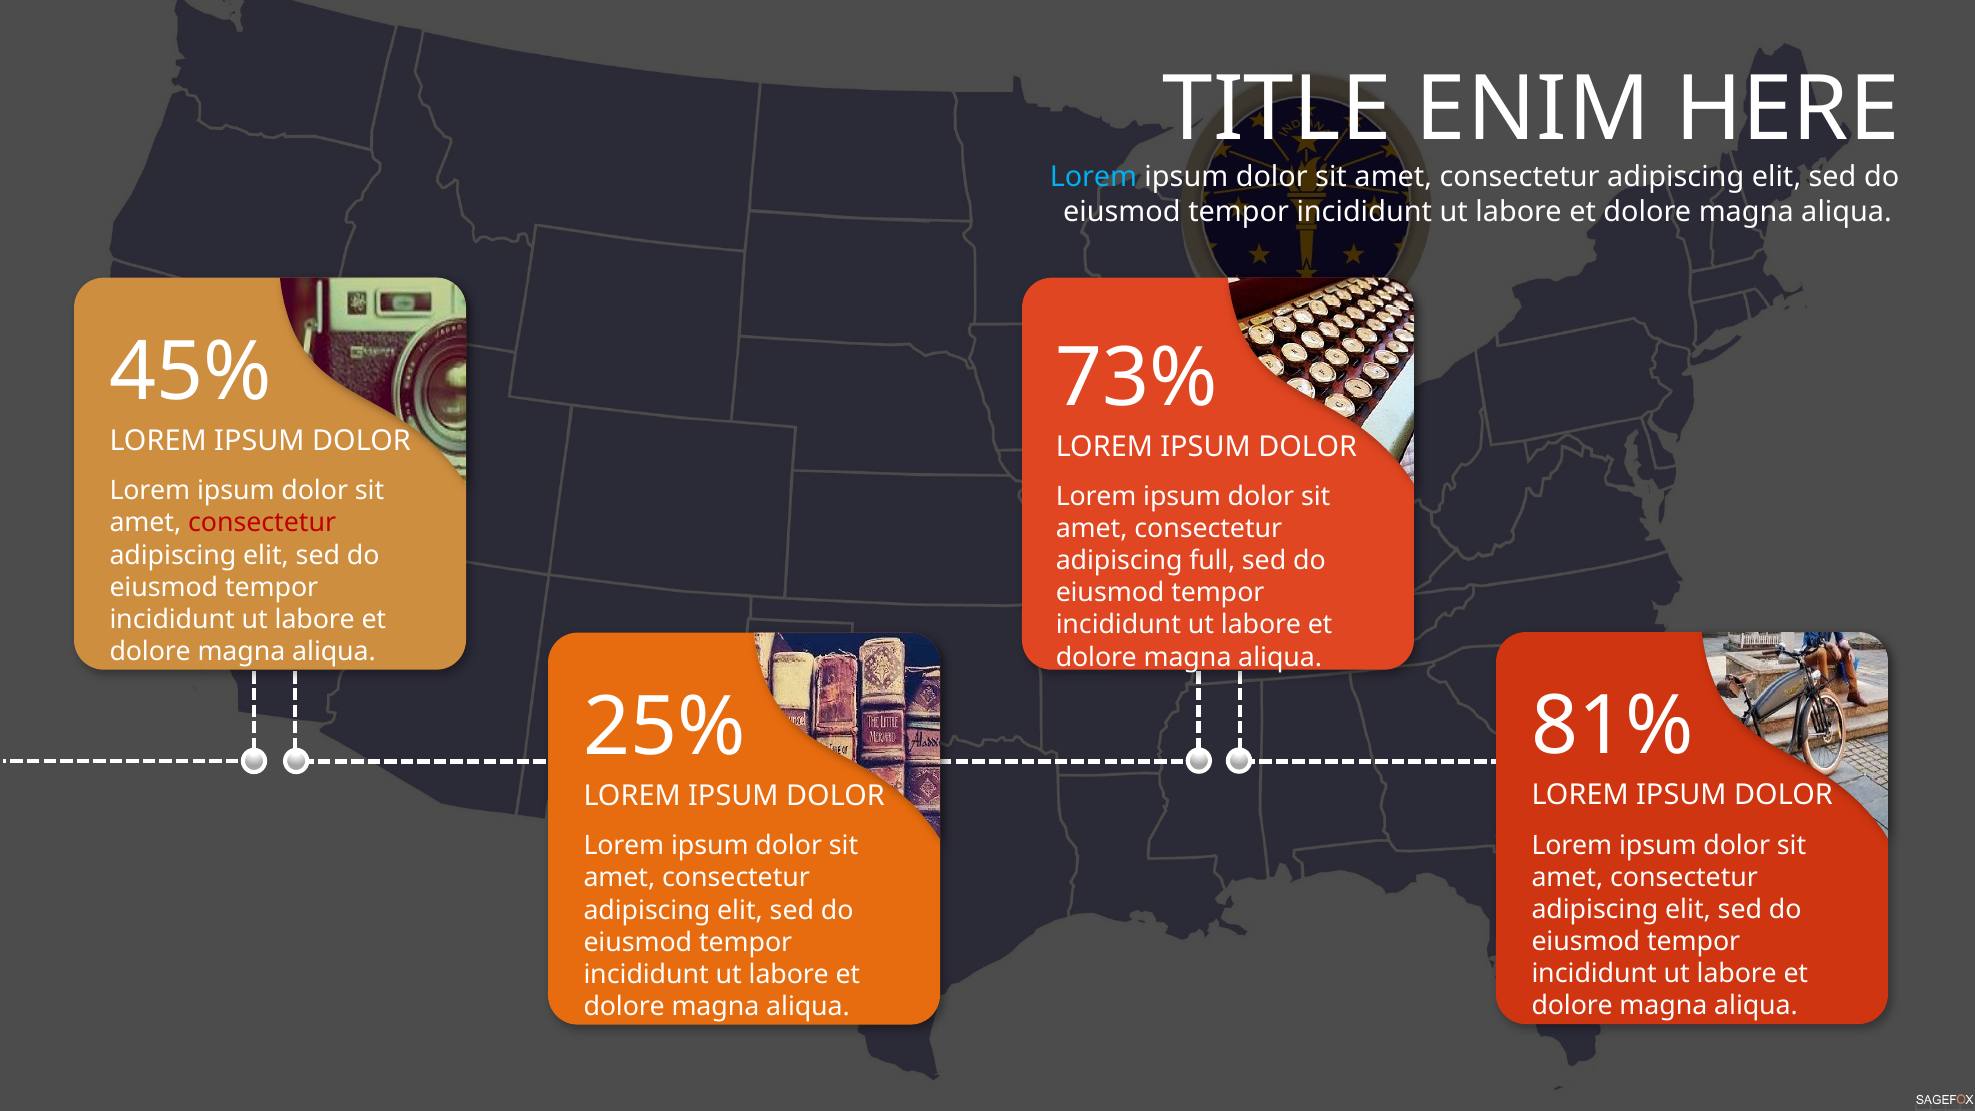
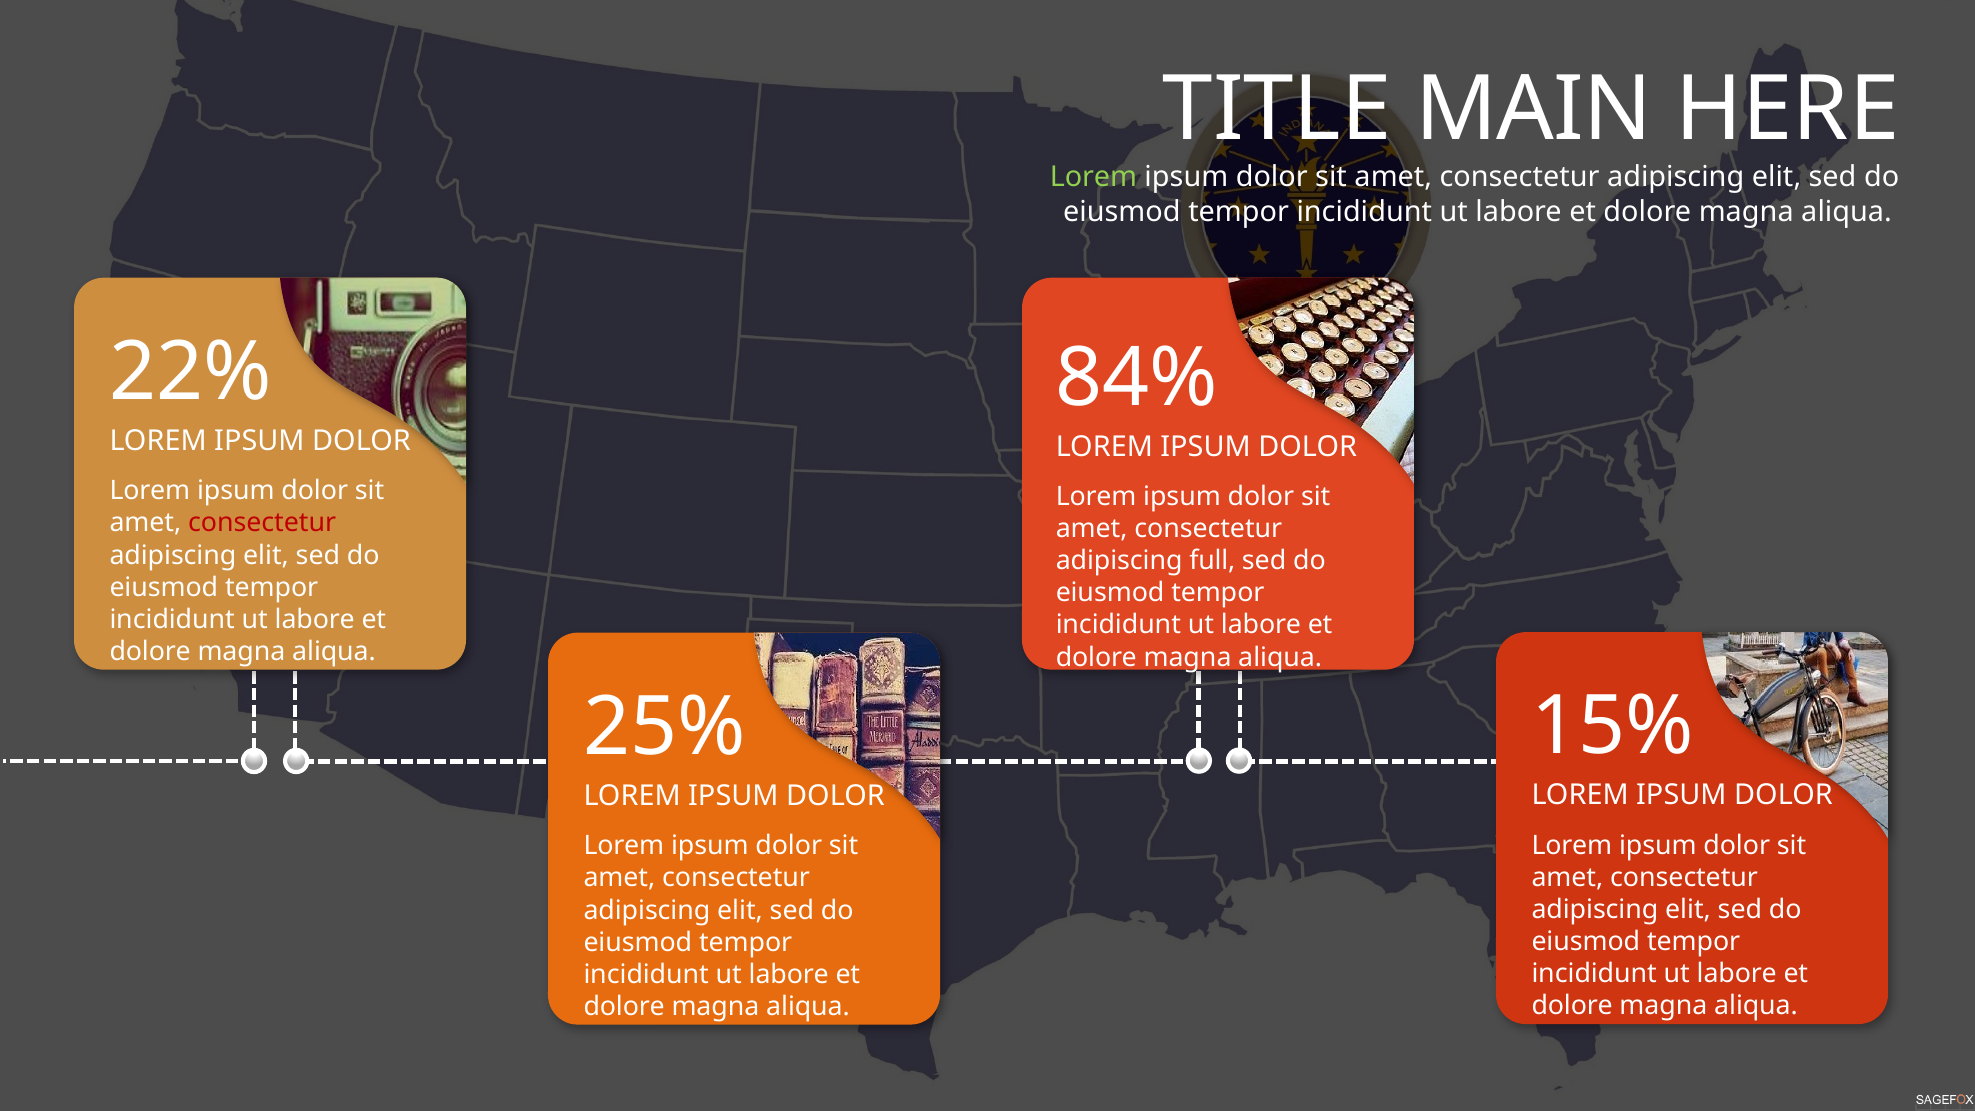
ENIM: ENIM -> MAIN
Lorem at (1093, 177) colour: light blue -> light green
45%: 45% -> 22%
73%: 73% -> 84%
81%: 81% -> 15%
